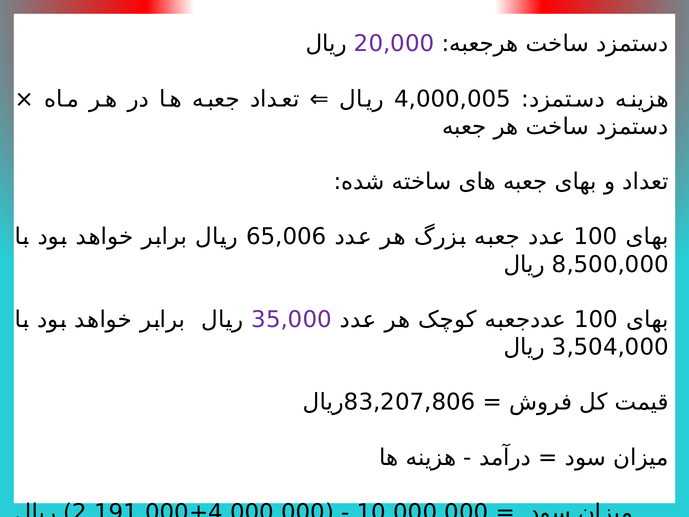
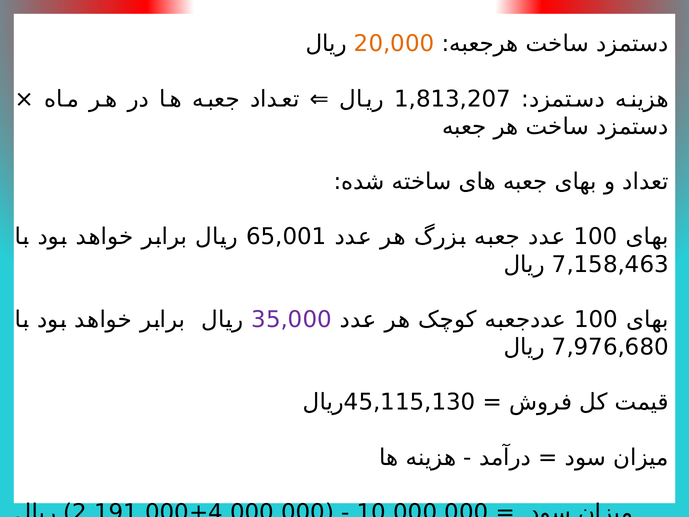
20,000 colour: purple -> orange
4,000,005: 4,000,005 -> 1,813,207
65,006: 65,006 -> 65,001
8,500,000: 8,500,000 -> 7,158,463
3,504,000: 3,504,000 -> 7,976,680
83,207,806: 83,207,806 -> 45,115,130
